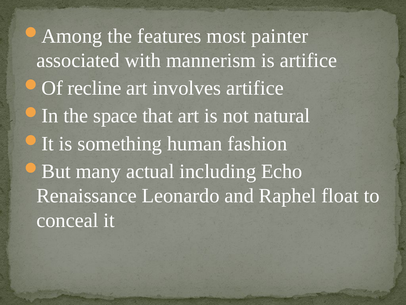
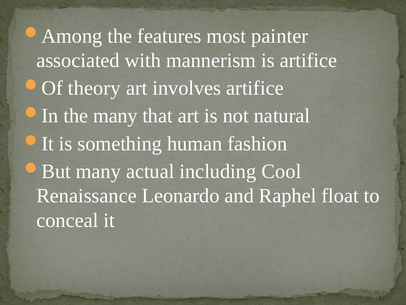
recline: recline -> theory
the space: space -> many
Echo: Echo -> Cool
